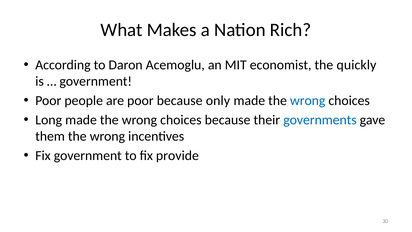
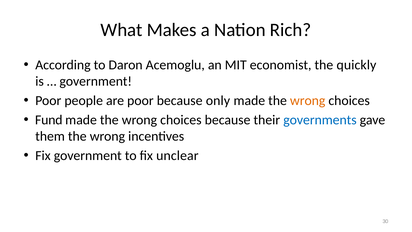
wrong at (308, 101) colour: blue -> orange
Long: Long -> Fund
provide: provide -> unclear
